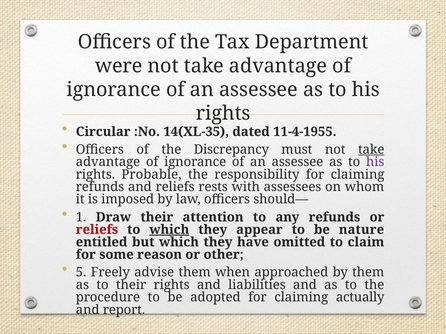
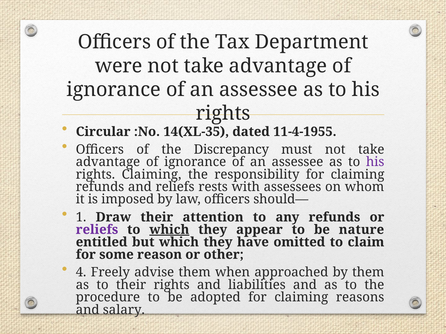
take at (371, 150) underline: present -> none
rights Probable: Probable -> Claiming
reliefs at (97, 230) colour: red -> purple
5: 5 -> 4
actually: actually -> reasons
report: report -> salary
